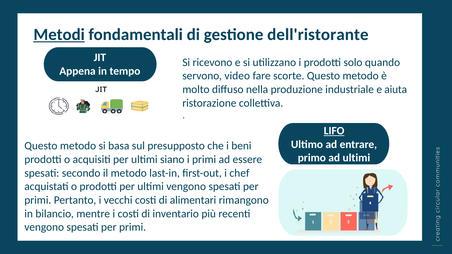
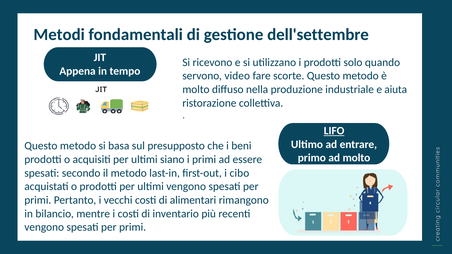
Metodi underline: present -> none
dell'ristorante: dell'ristorante -> dell'settembre
ad ultimi: ultimi -> molto
chef: chef -> cibo
